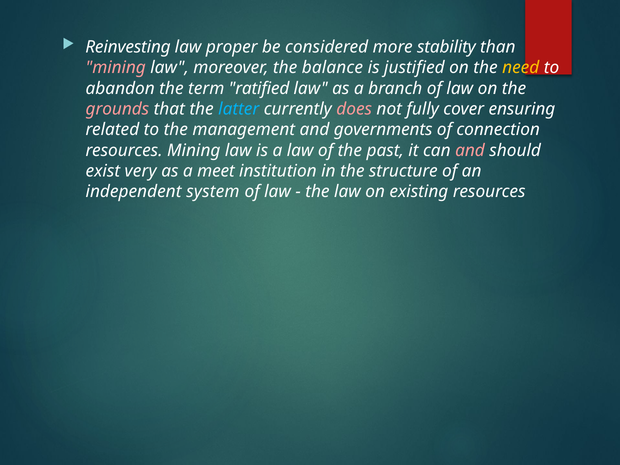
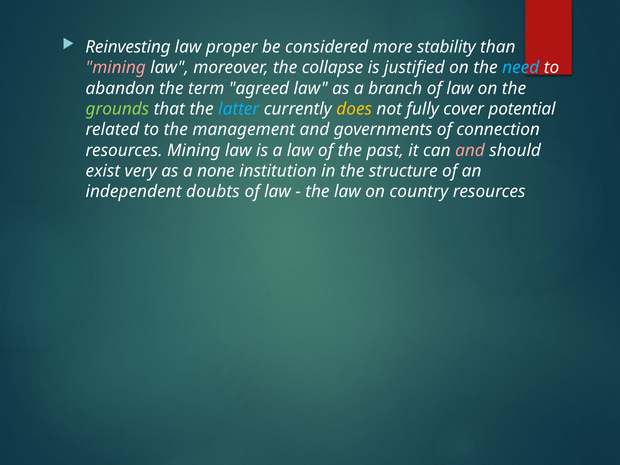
balance: balance -> collapse
need colour: yellow -> light blue
ratified: ratified -> agreed
grounds colour: pink -> light green
does colour: pink -> yellow
ensuring: ensuring -> potential
meet: meet -> none
system: system -> doubts
existing: existing -> country
